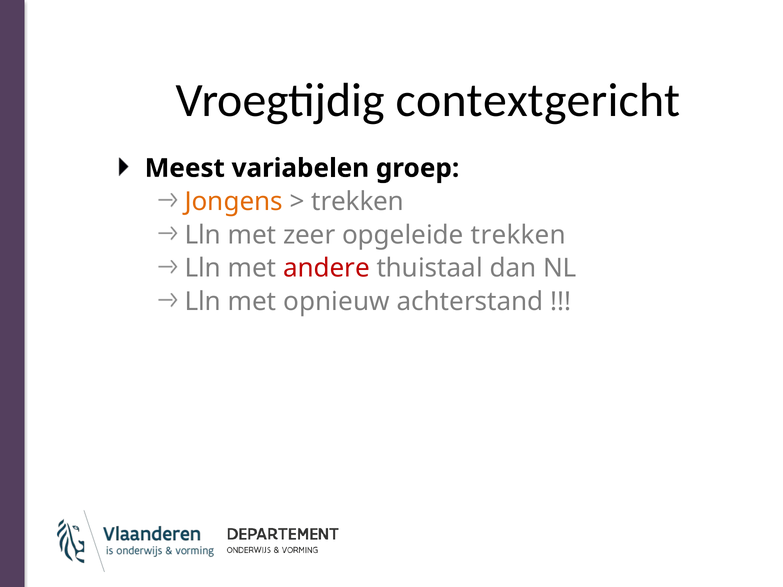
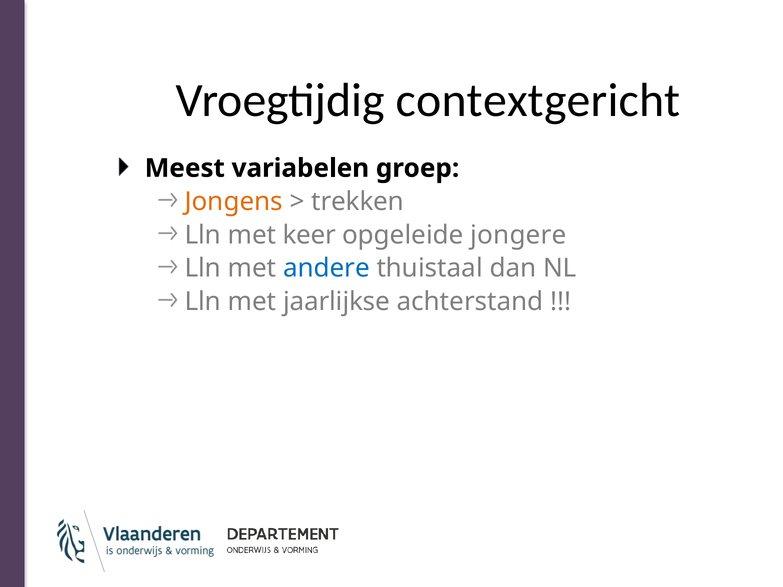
zeer: zeer -> keer
opgeleide trekken: trekken -> jongere
andere colour: red -> blue
opnieuw: opnieuw -> jaarlijkse
